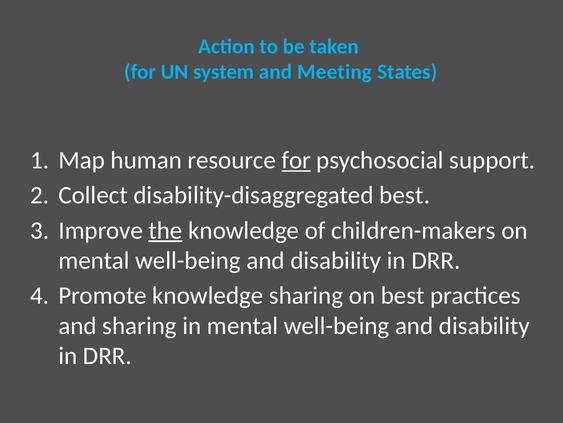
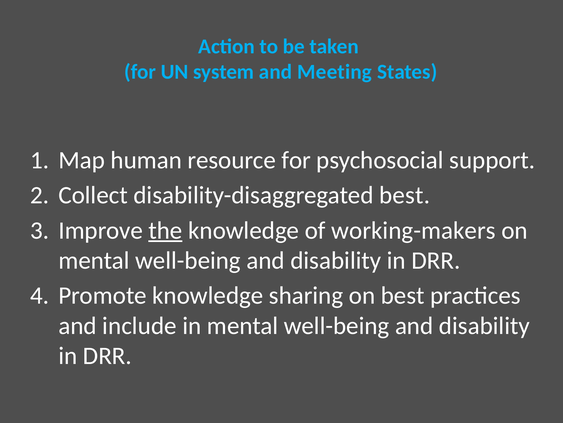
for at (296, 160) underline: present -> none
children-makers: children-makers -> working-makers
and sharing: sharing -> include
